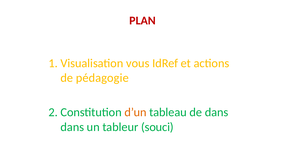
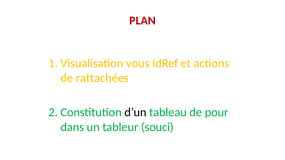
pédagogie: pédagogie -> rattachées
d’un colour: orange -> black
de dans: dans -> pour
